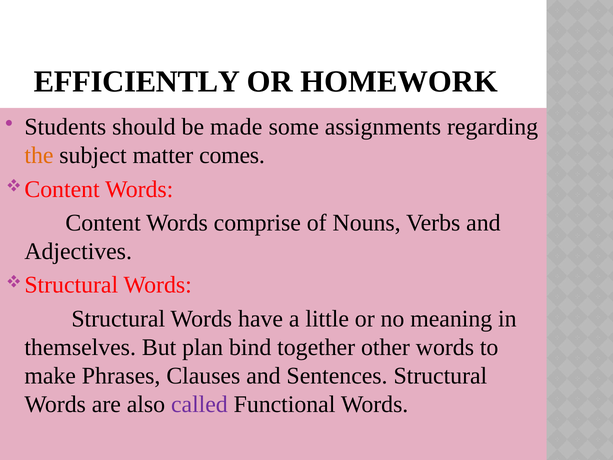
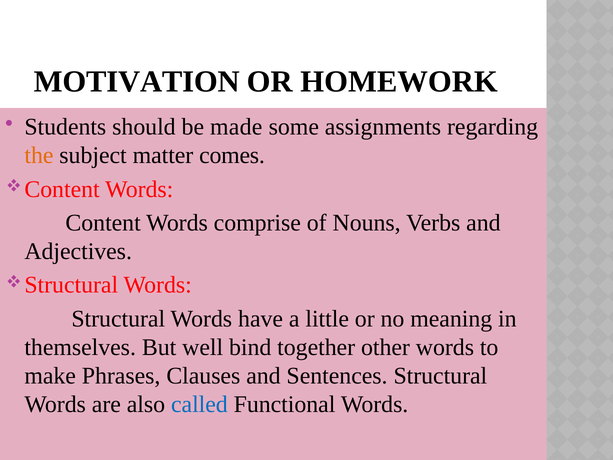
EFFICIENTLY: EFFICIENTLY -> MOTIVATION
plan: plan -> well
called colour: purple -> blue
